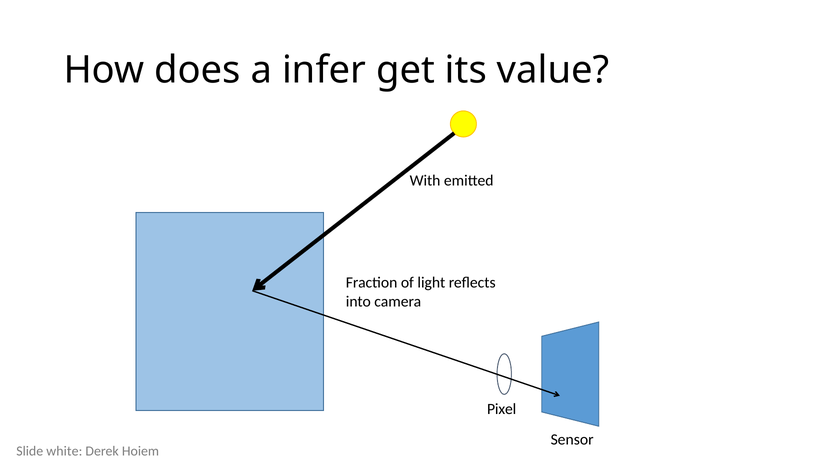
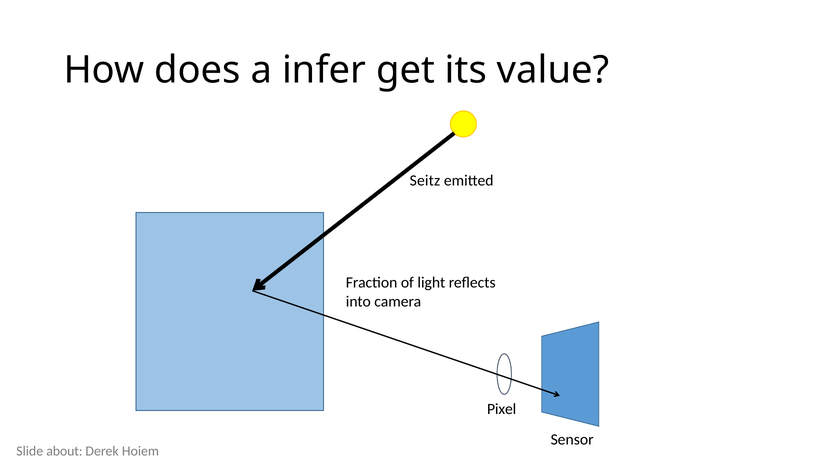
With: With -> Seitz
white: white -> about
